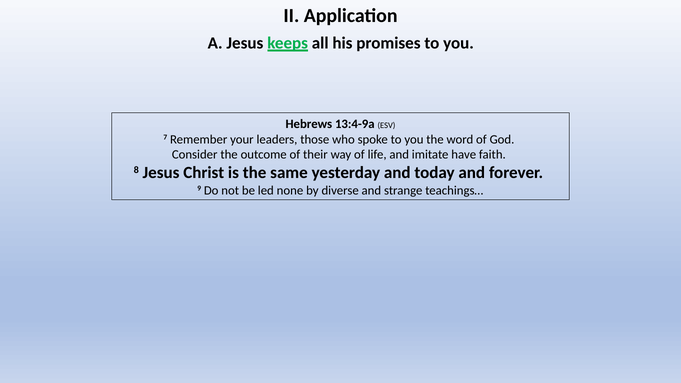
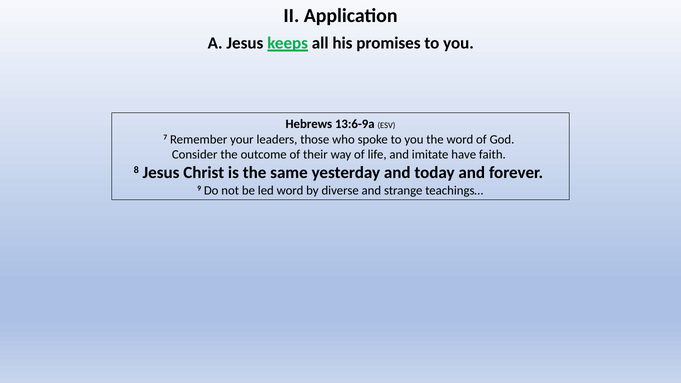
13:4-9a: 13:4-9a -> 13:6-9a
led none: none -> word
